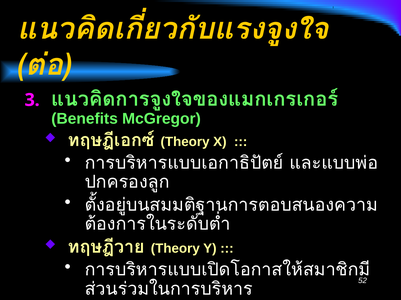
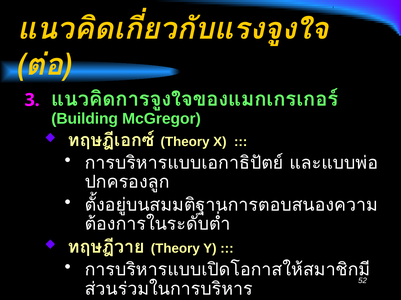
Benefits: Benefits -> Building
